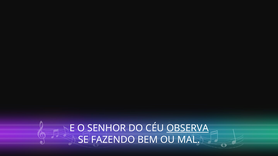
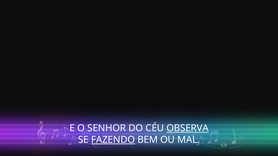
FAZENDO underline: none -> present
